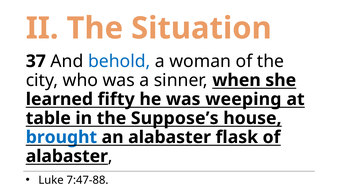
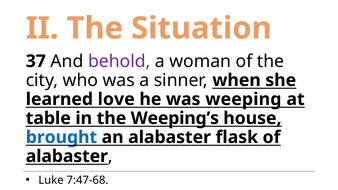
behold colour: blue -> purple
fifty: fifty -> love
Suppose’s: Suppose’s -> Weeping’s
7:47-88: 7:47-88 -> 7:47-68
